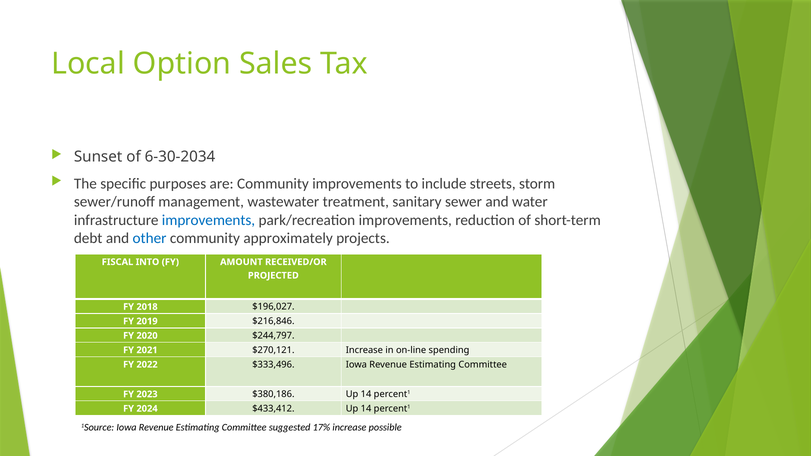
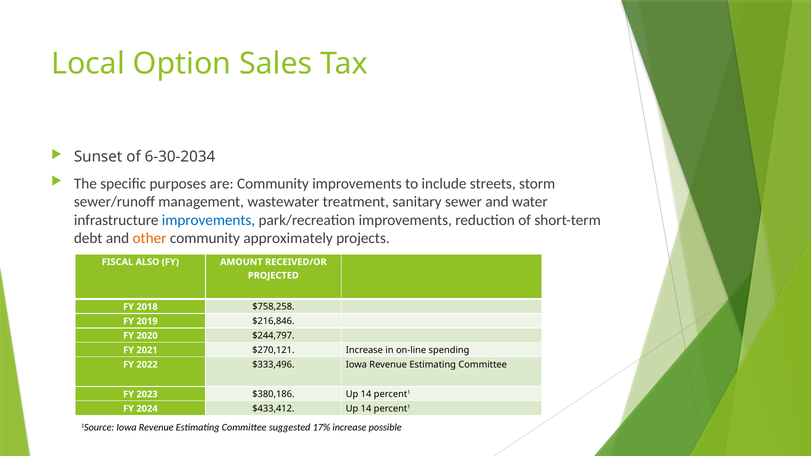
other colour: blue -> orange
INTO: INTO -> ALSO
$196,027: $196,027 -> $758,258
